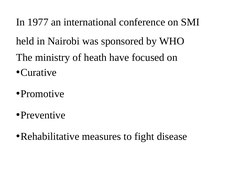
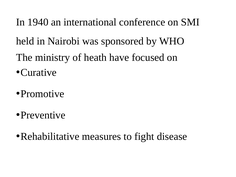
1977: 1977 -> 1940
